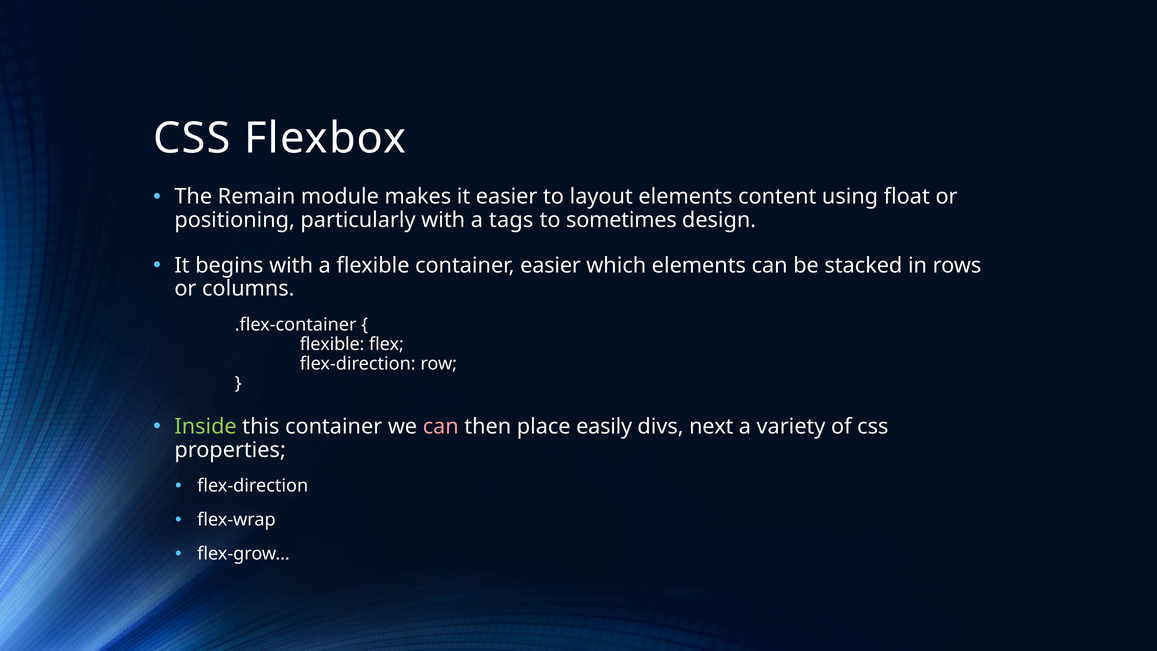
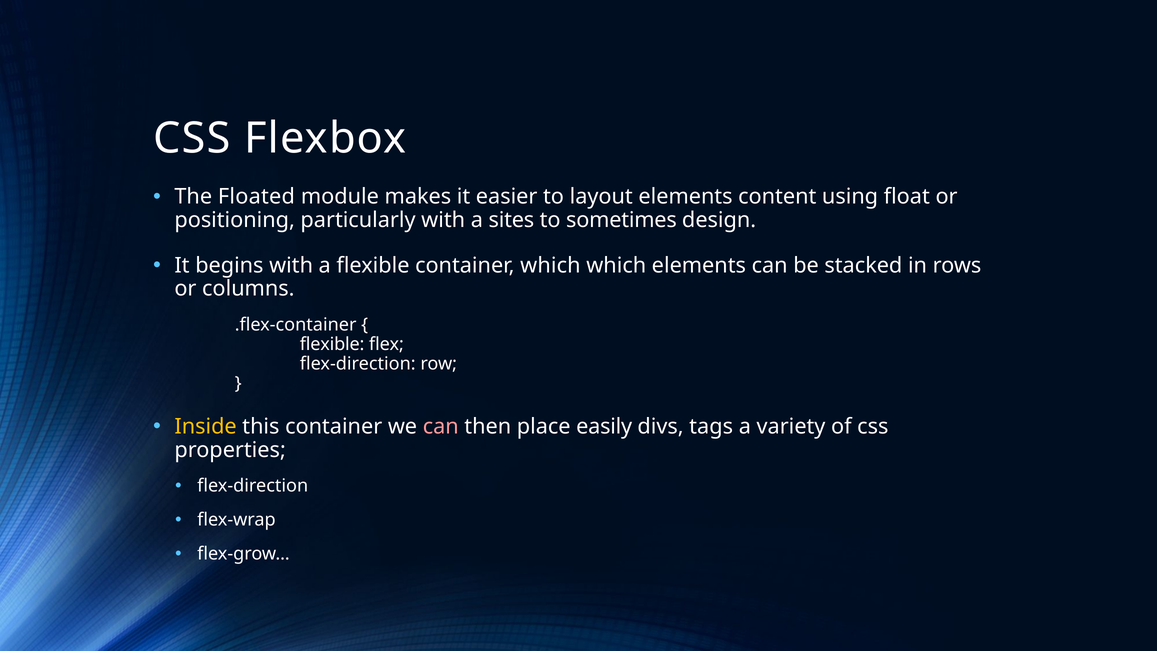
Remain: Remain -> Floated
tags: tags -> sites
container easier: easier -> which
Inside colour: light green -> yellow
next: next -> tags
